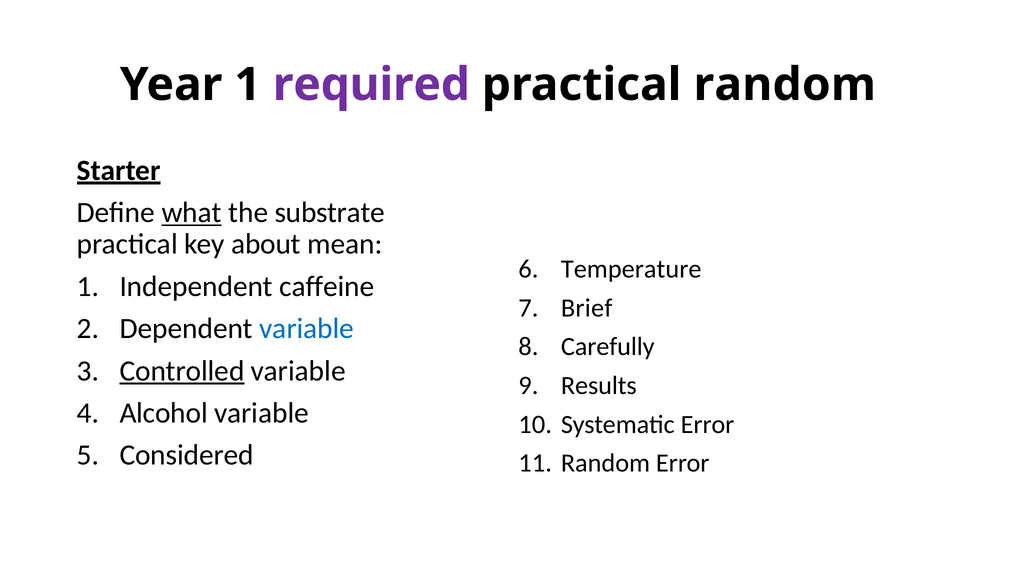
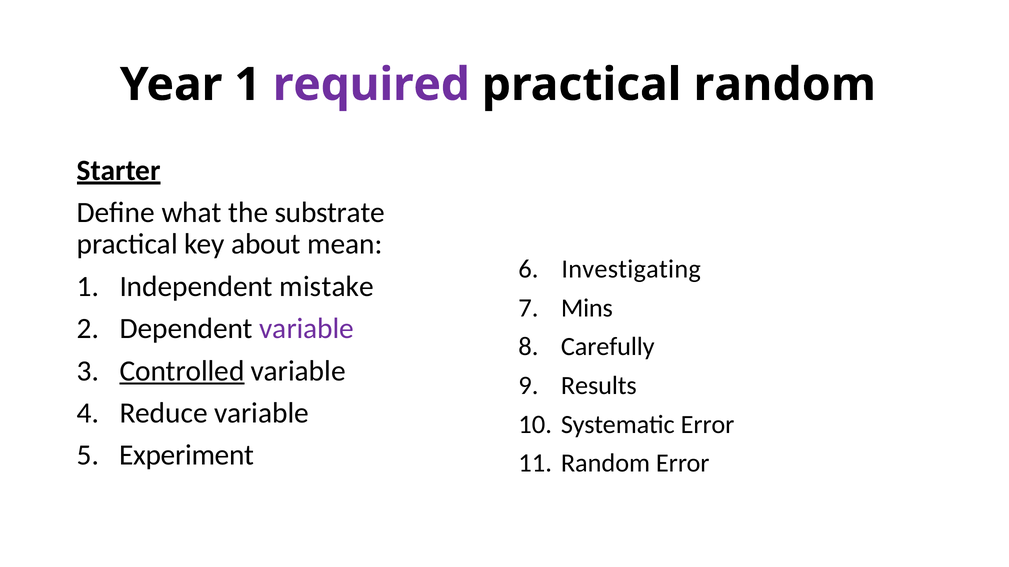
what underline: present -> none
Temperature: Temperature -> Investigating
caffeine: caffeine -> mistake
Brief: Brief -> Mins
variable at (307, 329) colour: blue -> purple
Alcohol: Alcohol -> Reduce
Considered: Considered -> Experiment
